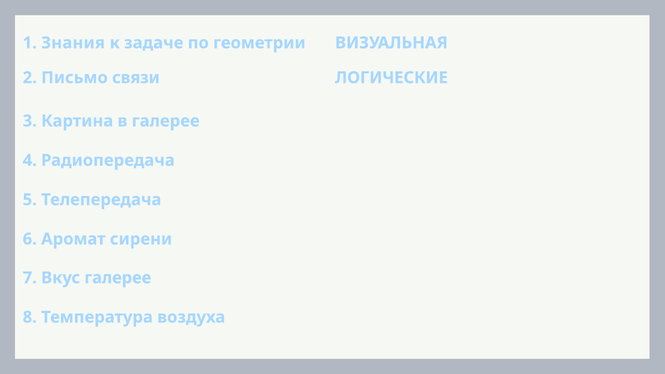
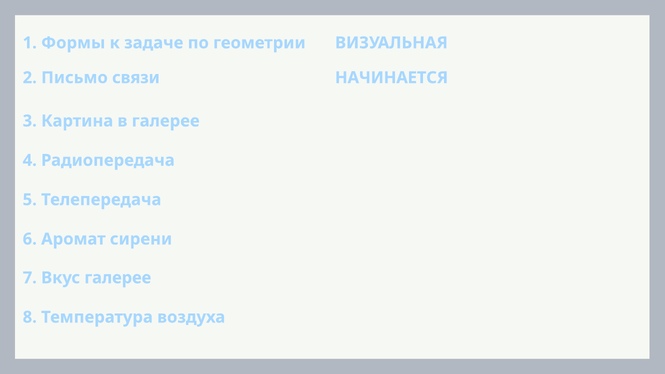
Знания: Знания -> Формы
ЛОГИЧЕСКИЕ: ЛОГИЧЕСКИЕ -> НАЧИНАЕТСЯ
